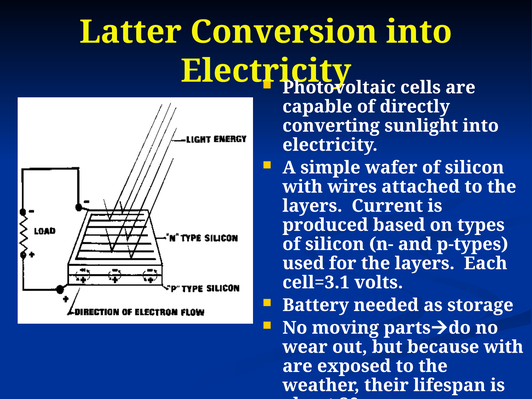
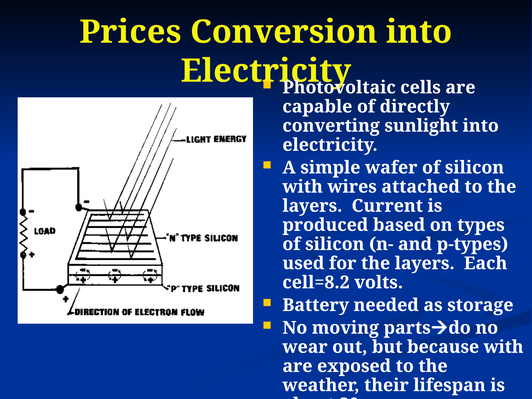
Latter: Latter -> Prices
cell=3.1: cell=3.1 -> cell=8.2
